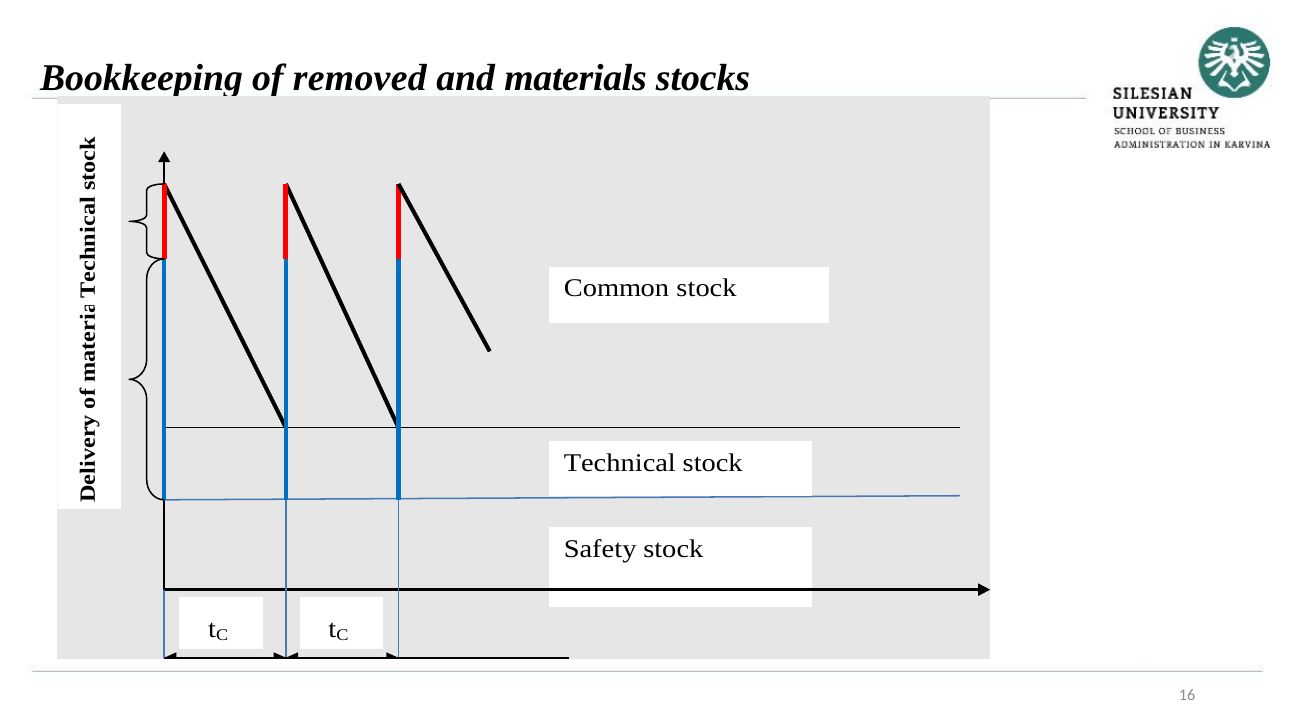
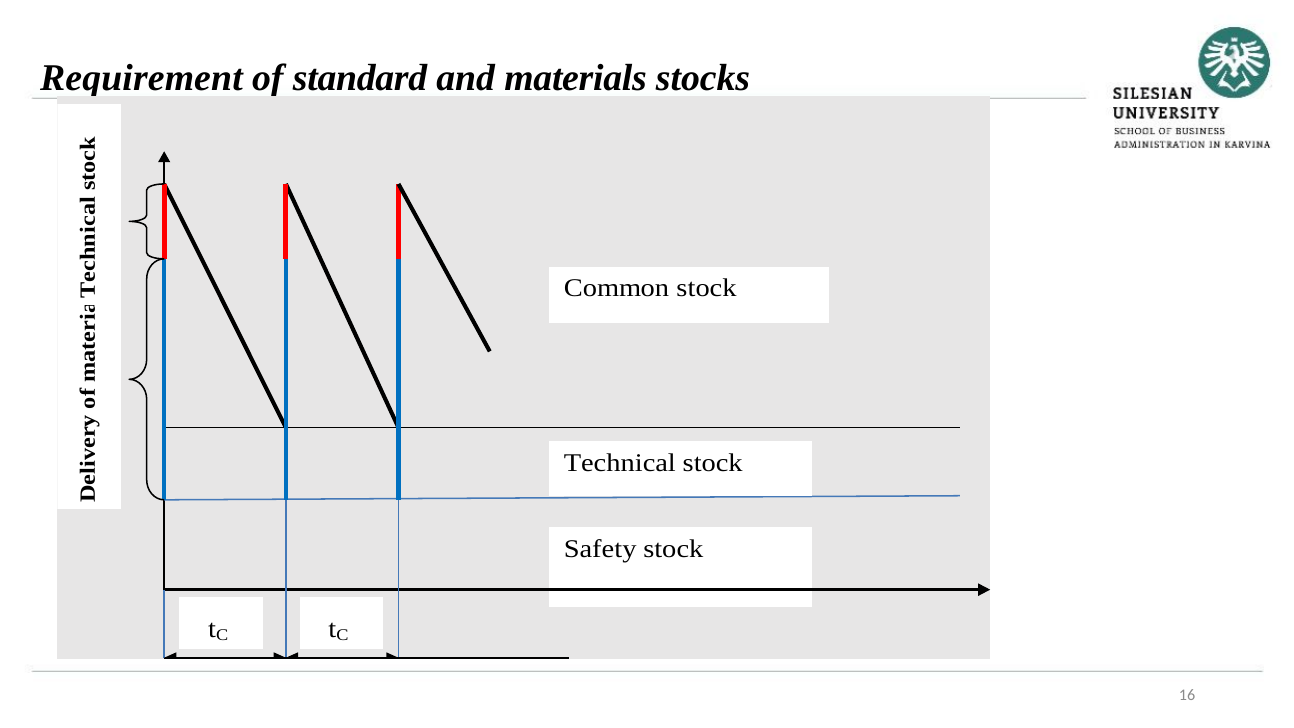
Bookkeeping: Bookkeeping -> Requirement
removed: removed -> standard
